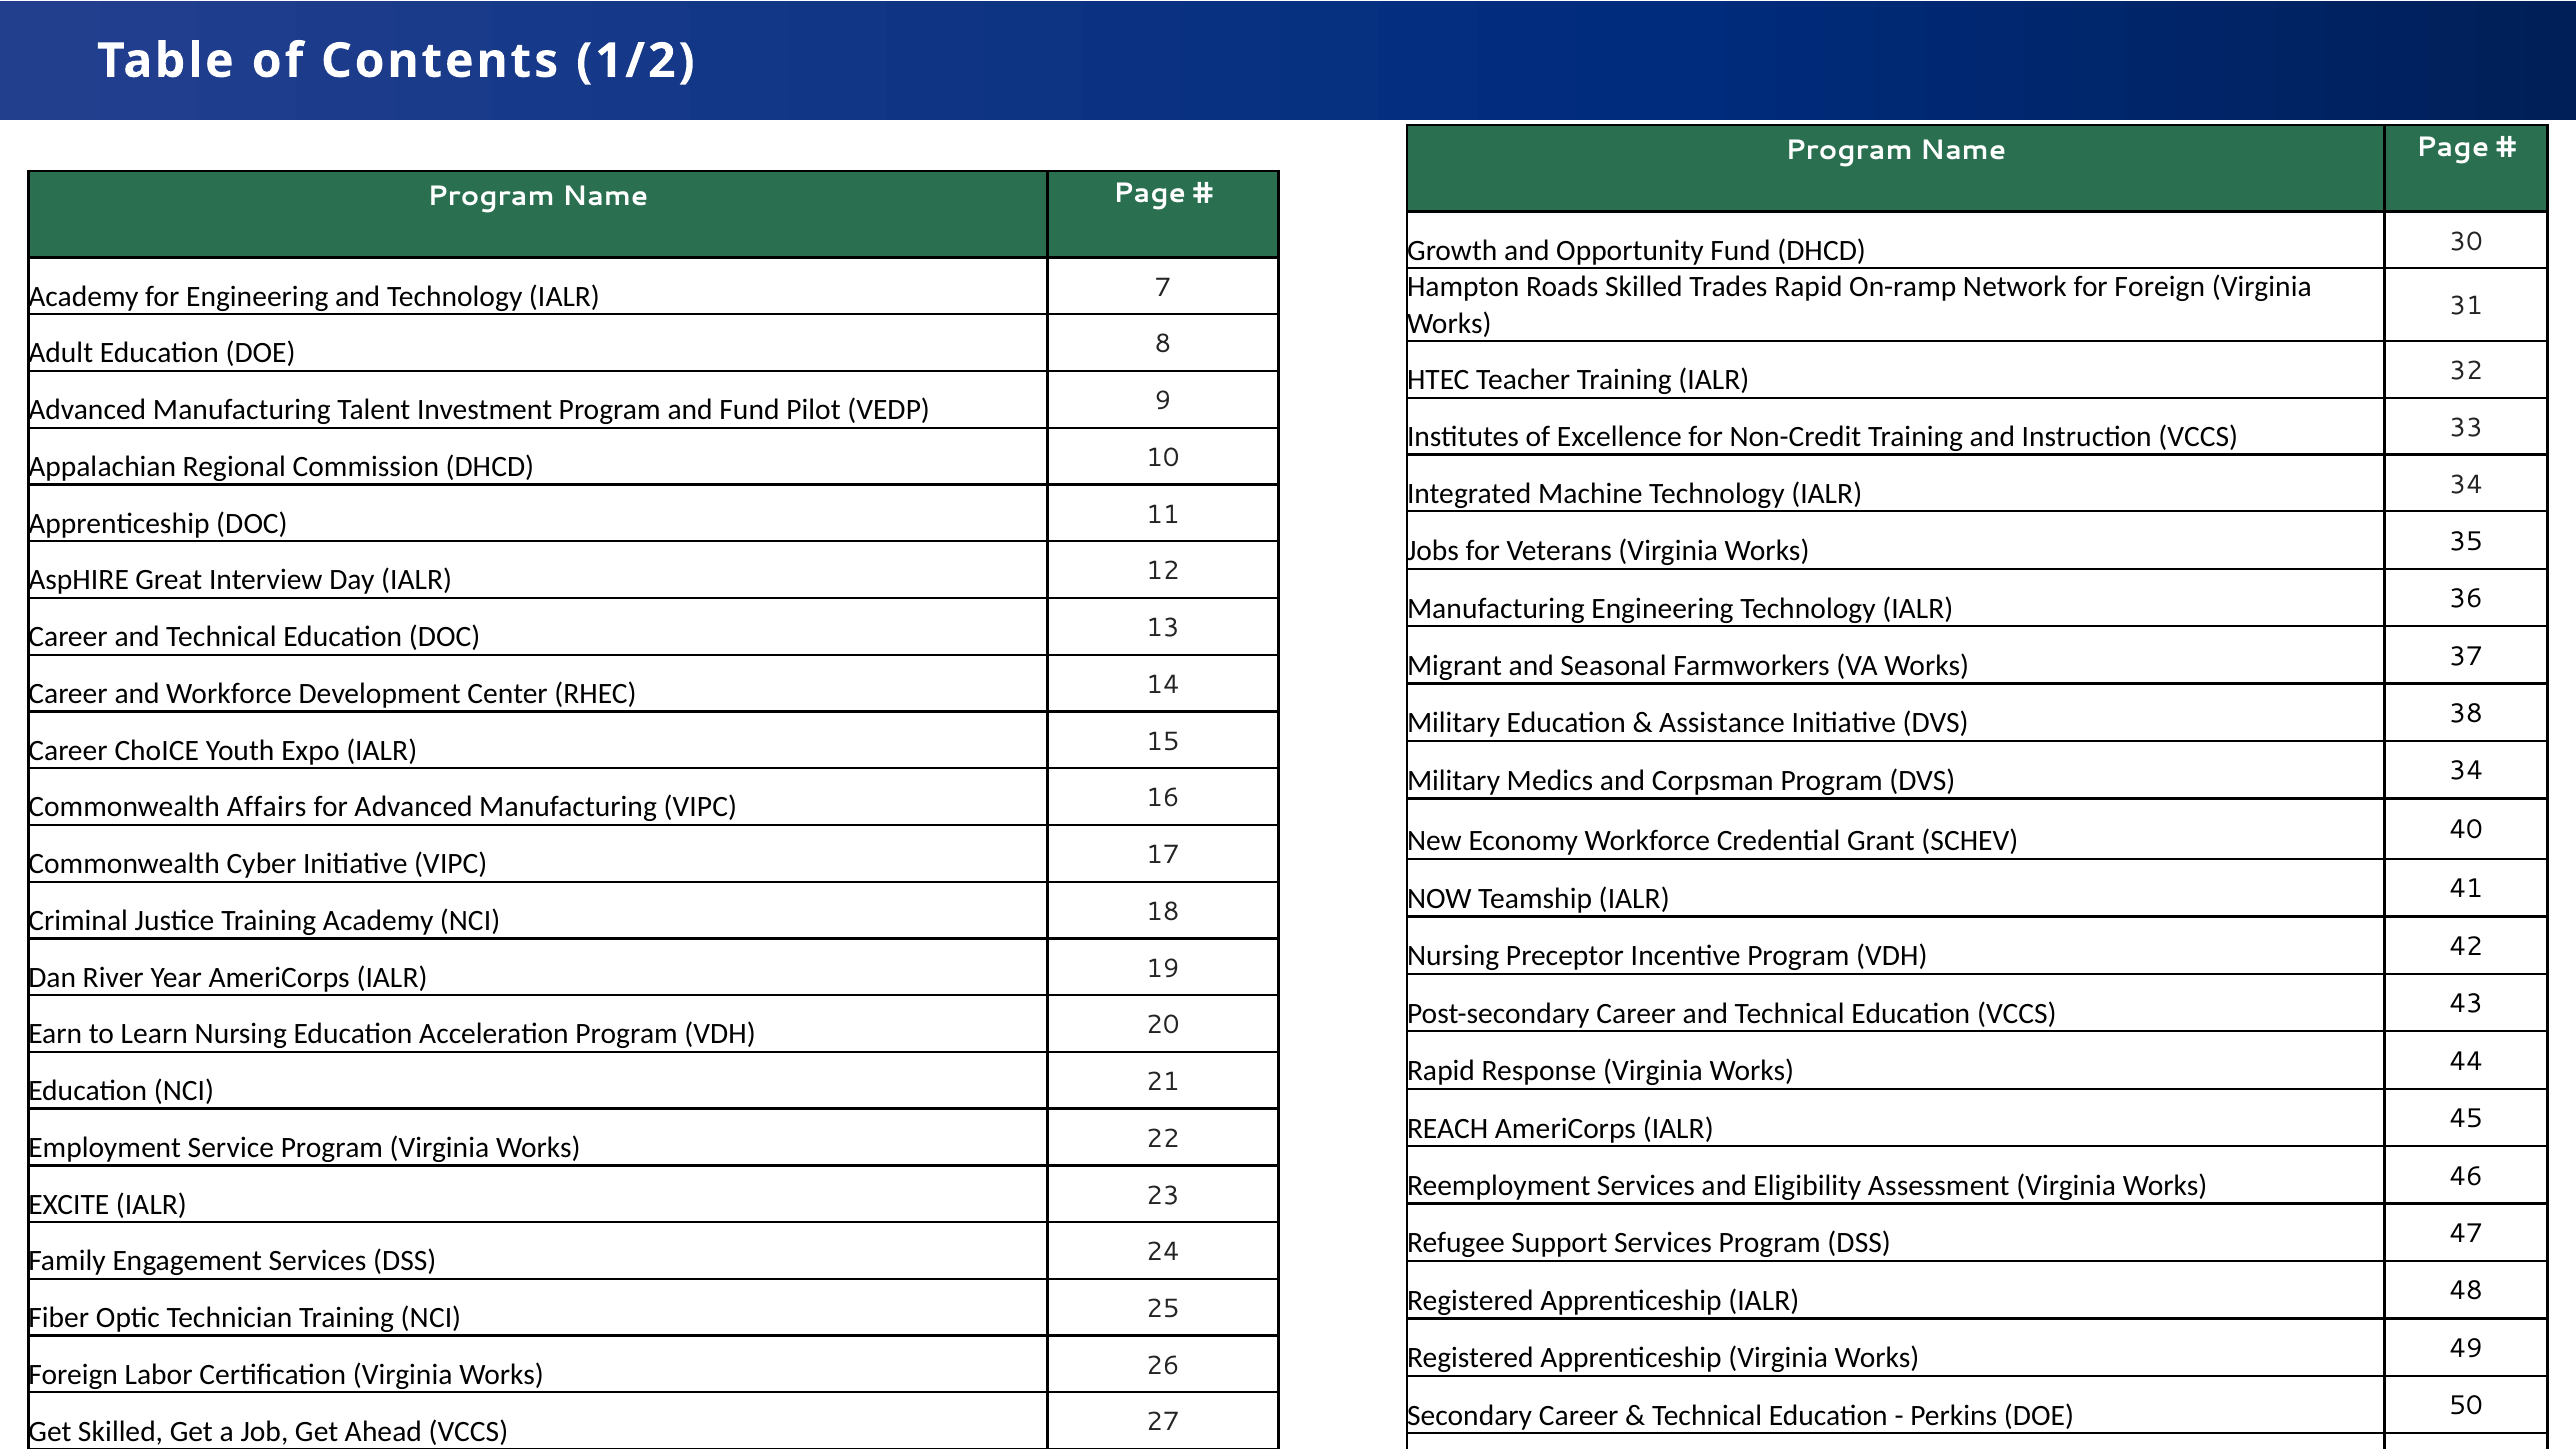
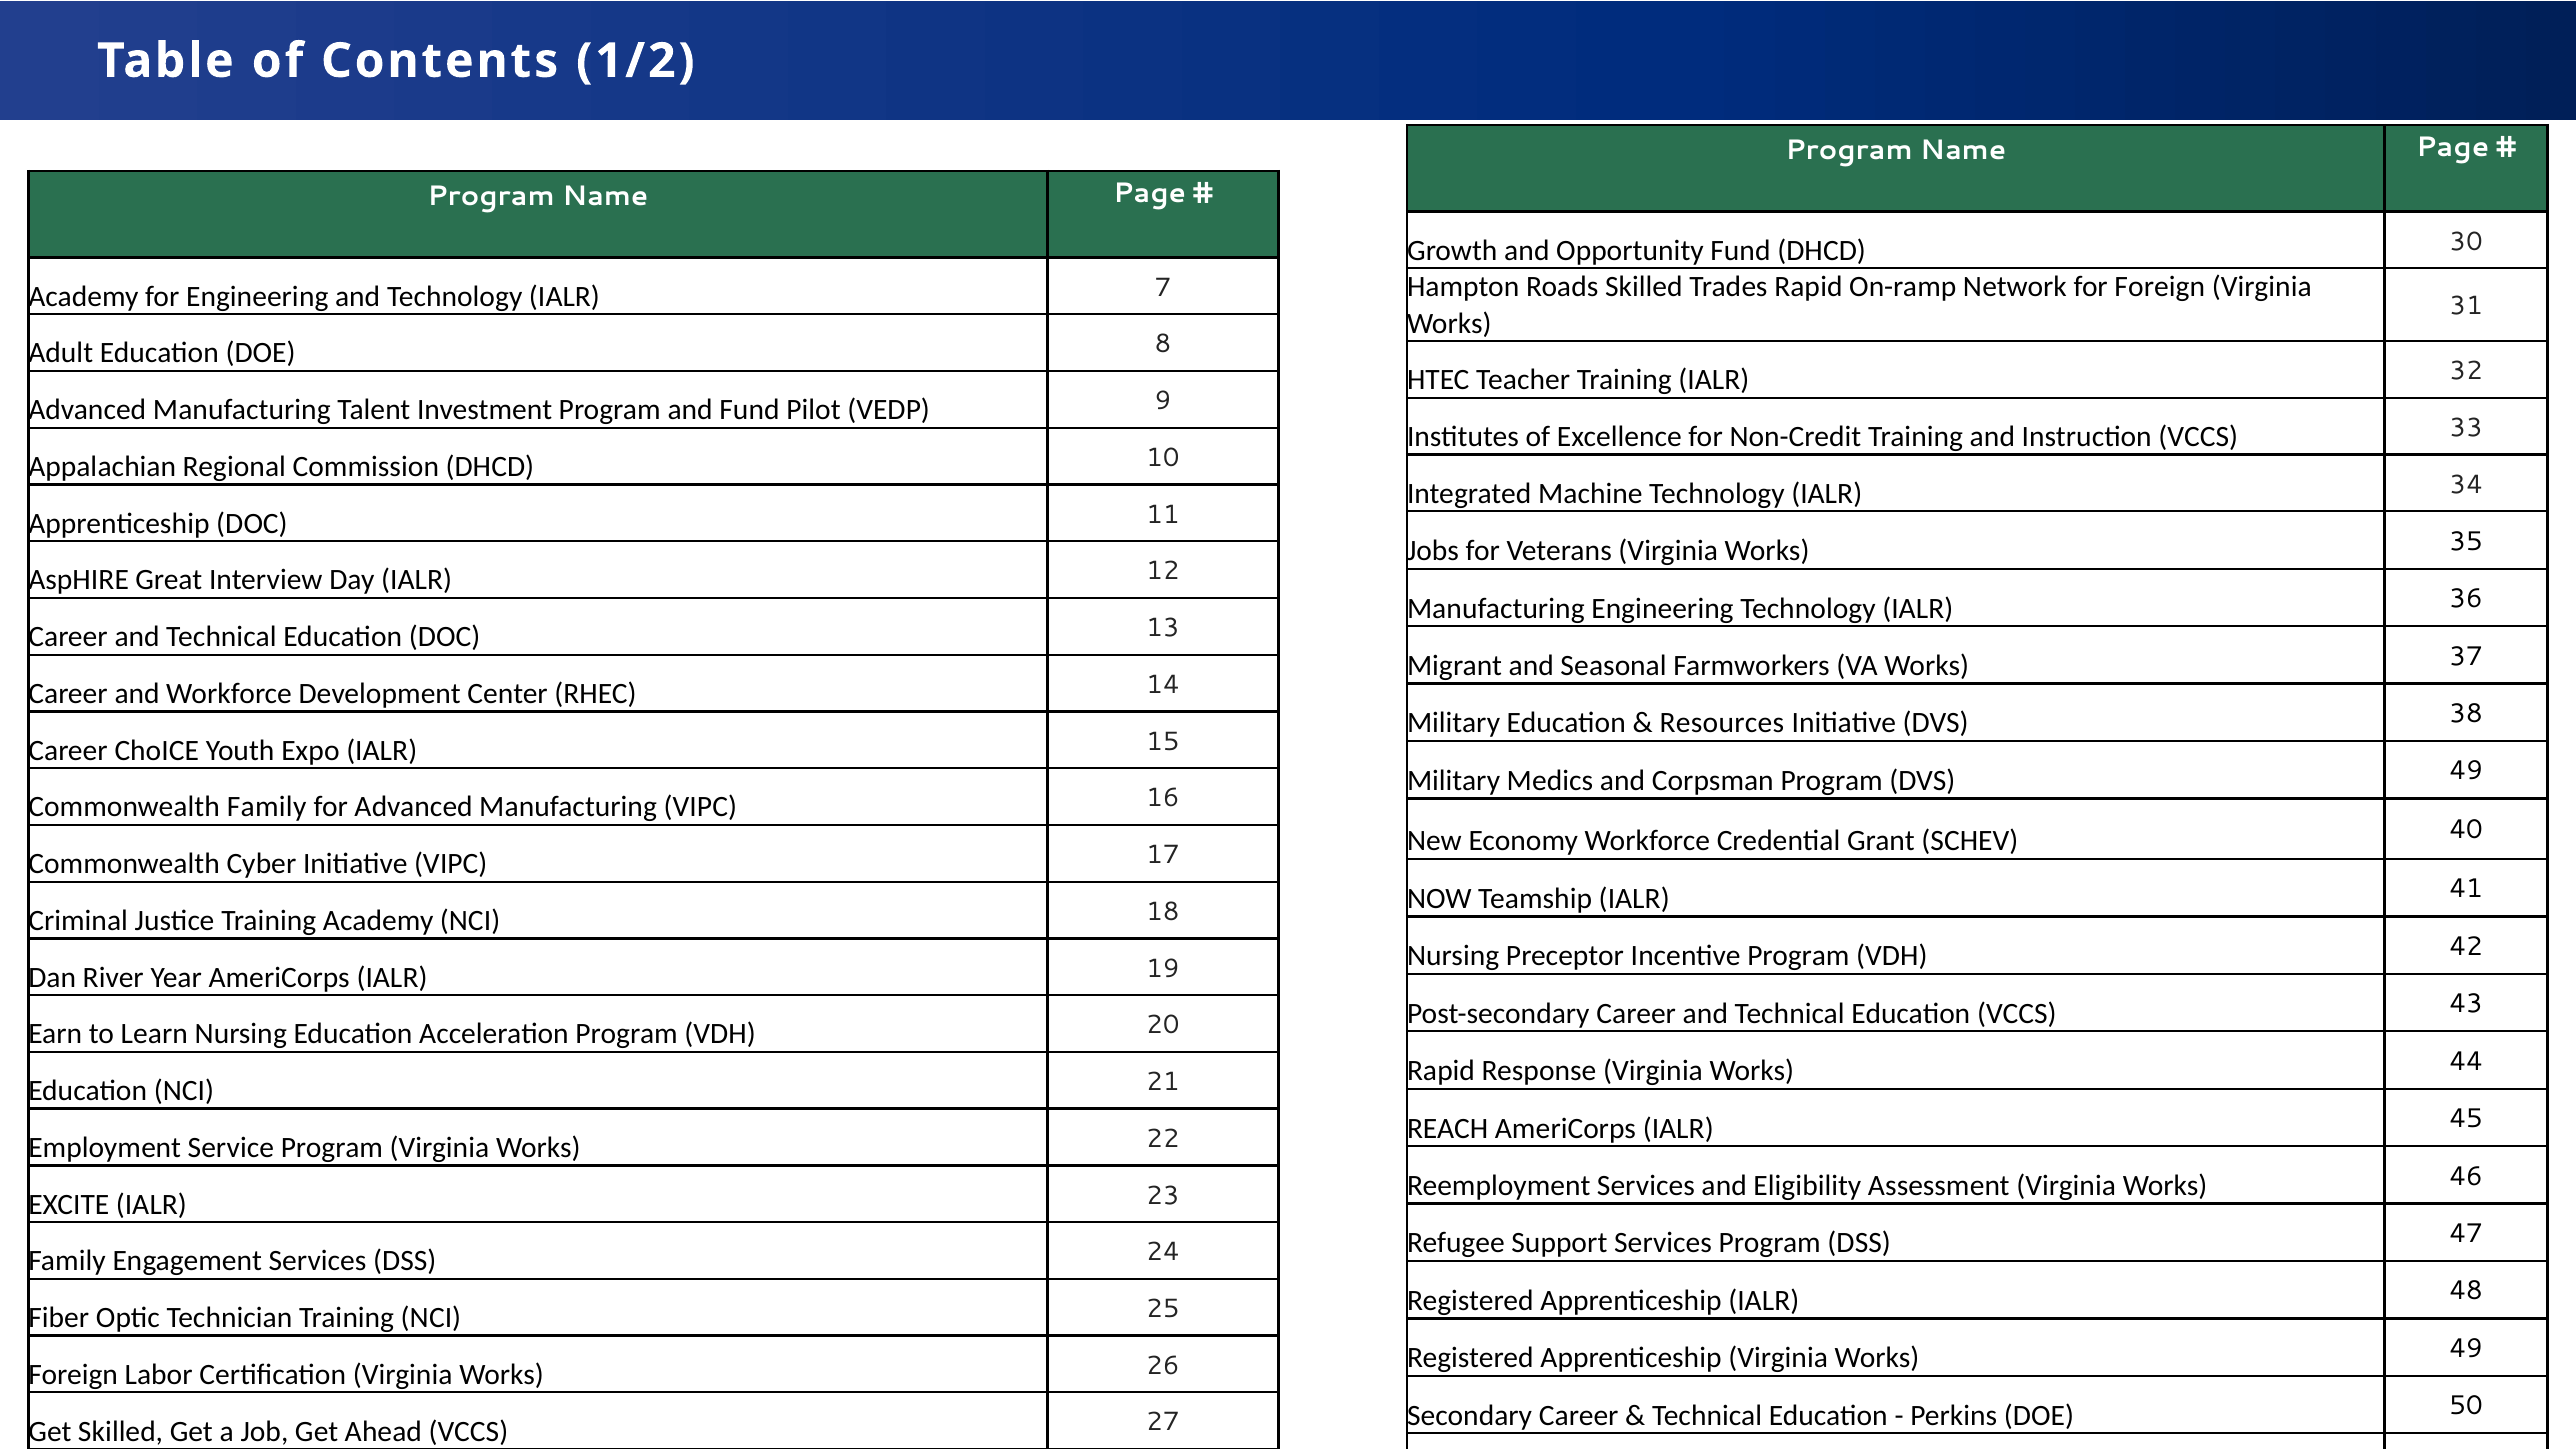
Assistance: Assistance -> Resources
DVS 34: 34 -> 49
Commonwealth Affairs: Affairs -> Family
